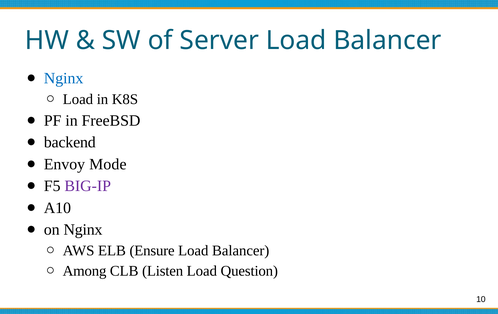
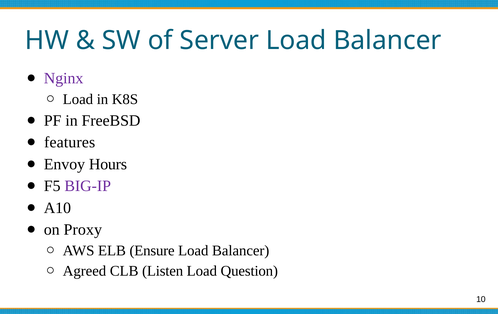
Nginx at (64, 78) colour: blue -> purple
backend: backend -> features
Mode: Mode -> Hours
on Nginx: Nginx -> Proxy
Among: Among -> Agreed
